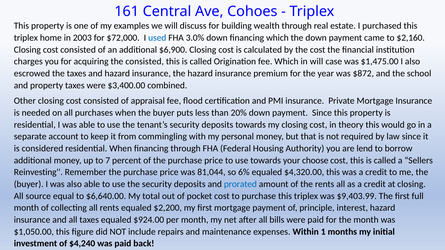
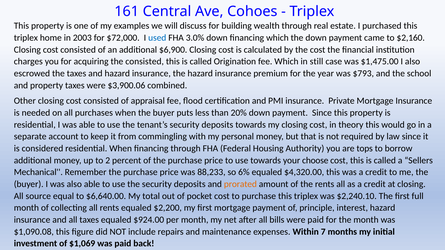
in will: will -> still
$872: $872 -> $793
$3,400.00: $3,400.00 -> $3,900.06
lend: lend -> tops
7: 7 -> 2
Reinvesting: Reinvesting -> Mechanical
81,044: 81,044 -> 88,233
prorated colour: blue -> orange
$9,403.99: $9,403.99 -> $2,240.10
$1,050.00: $1,050.00 -> $1,090.08
1: 1 -> 7
$4,240: $4,240 -> $1,069
